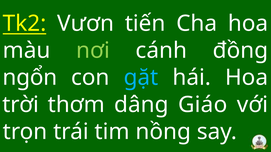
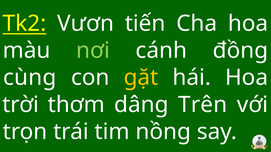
ngổn: ngổn -> cùng
gặt colour: light blue -> yellow
Giáo: Giáo -> Trên
